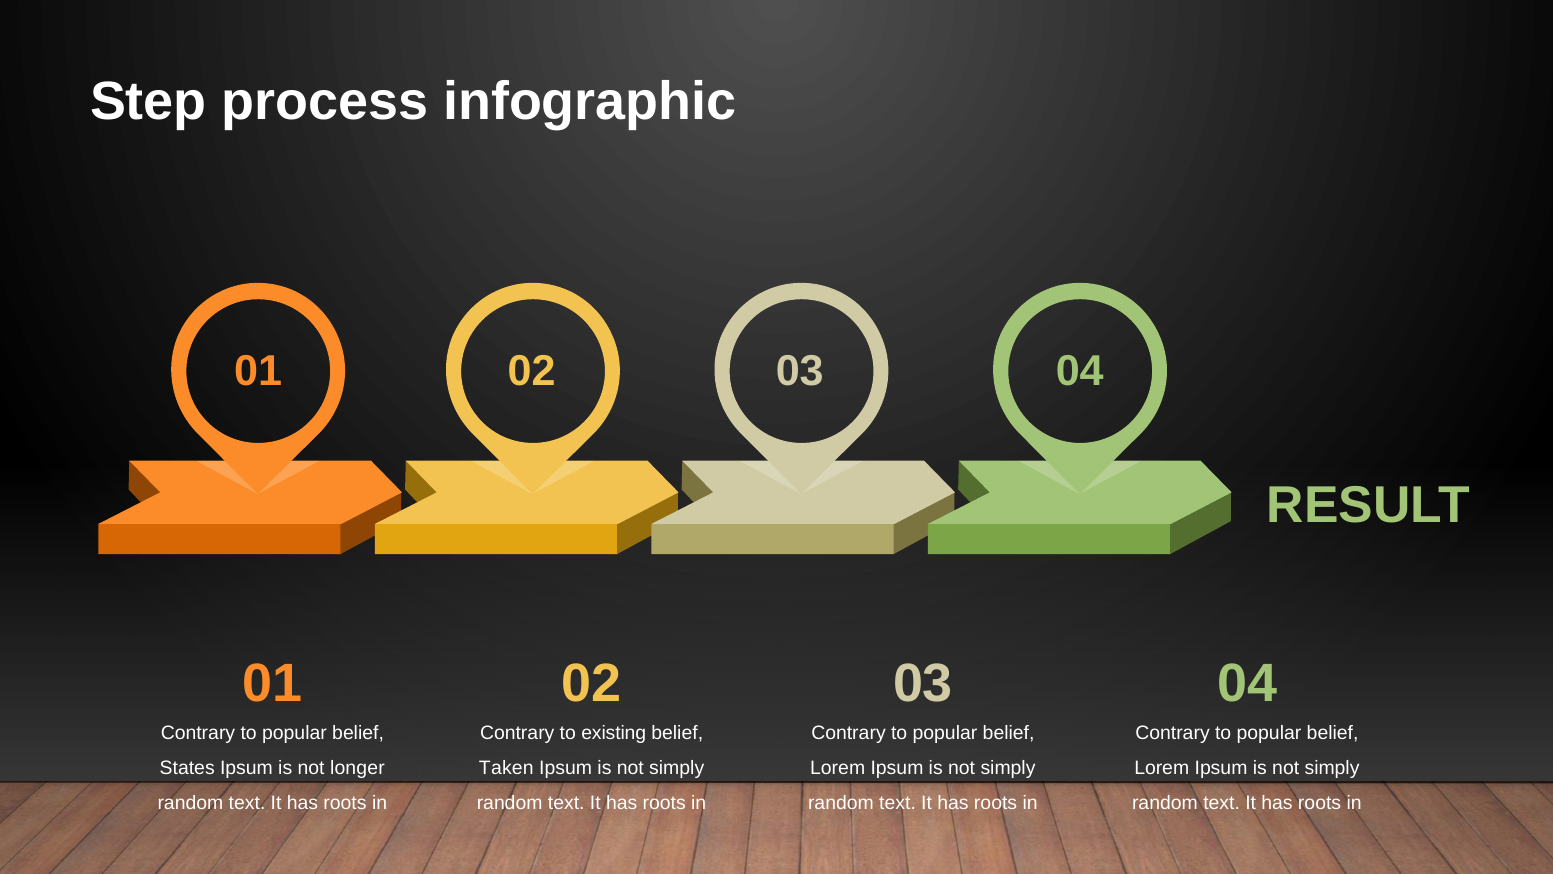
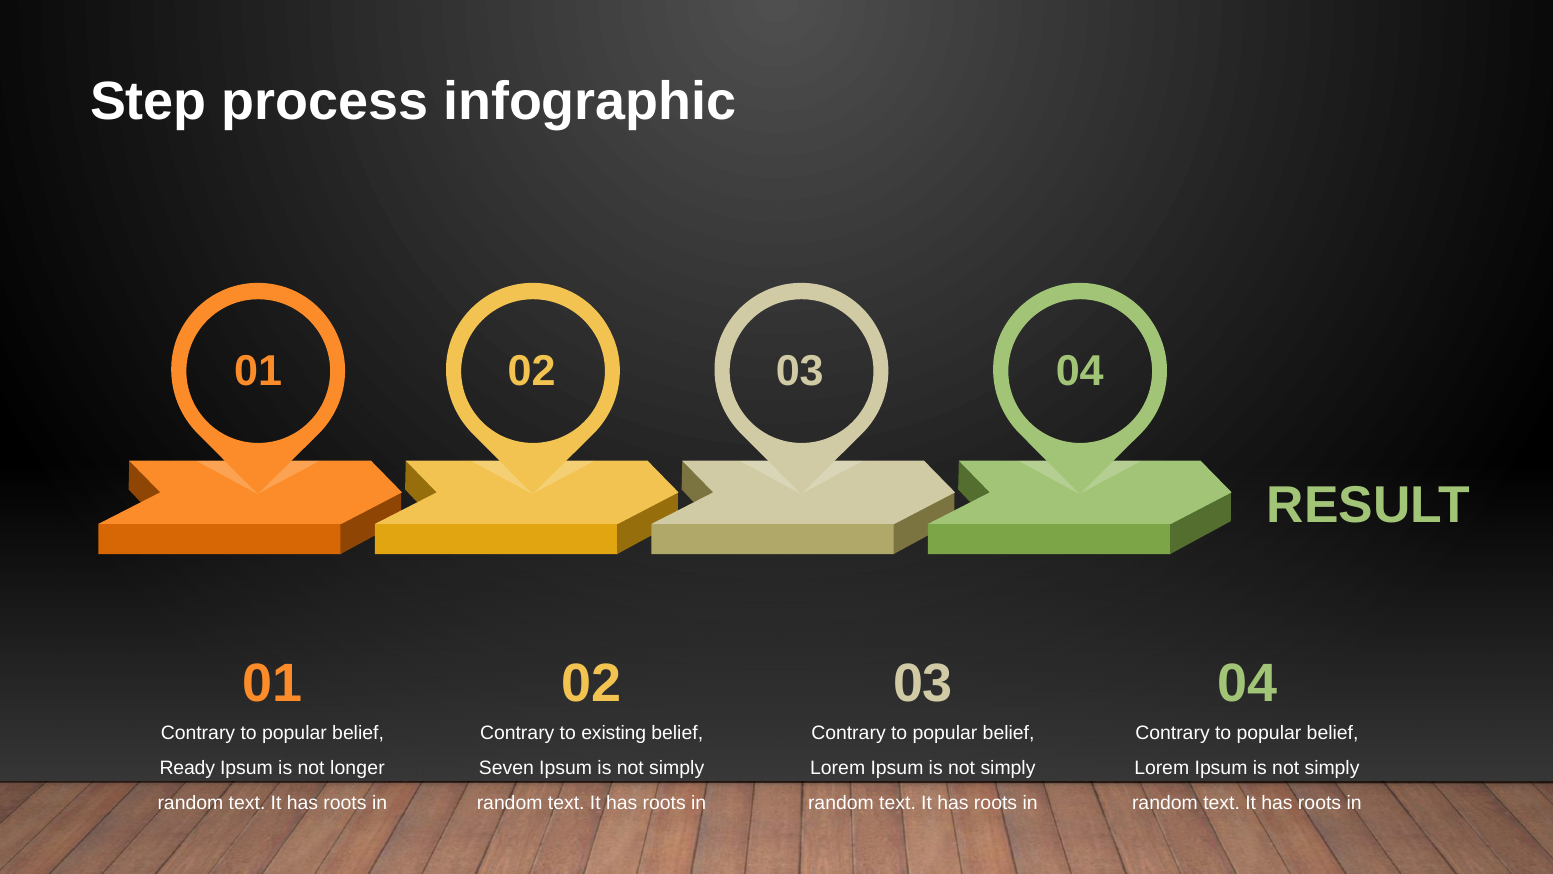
States: States -> Ready
Taken: Taken -> Seven
